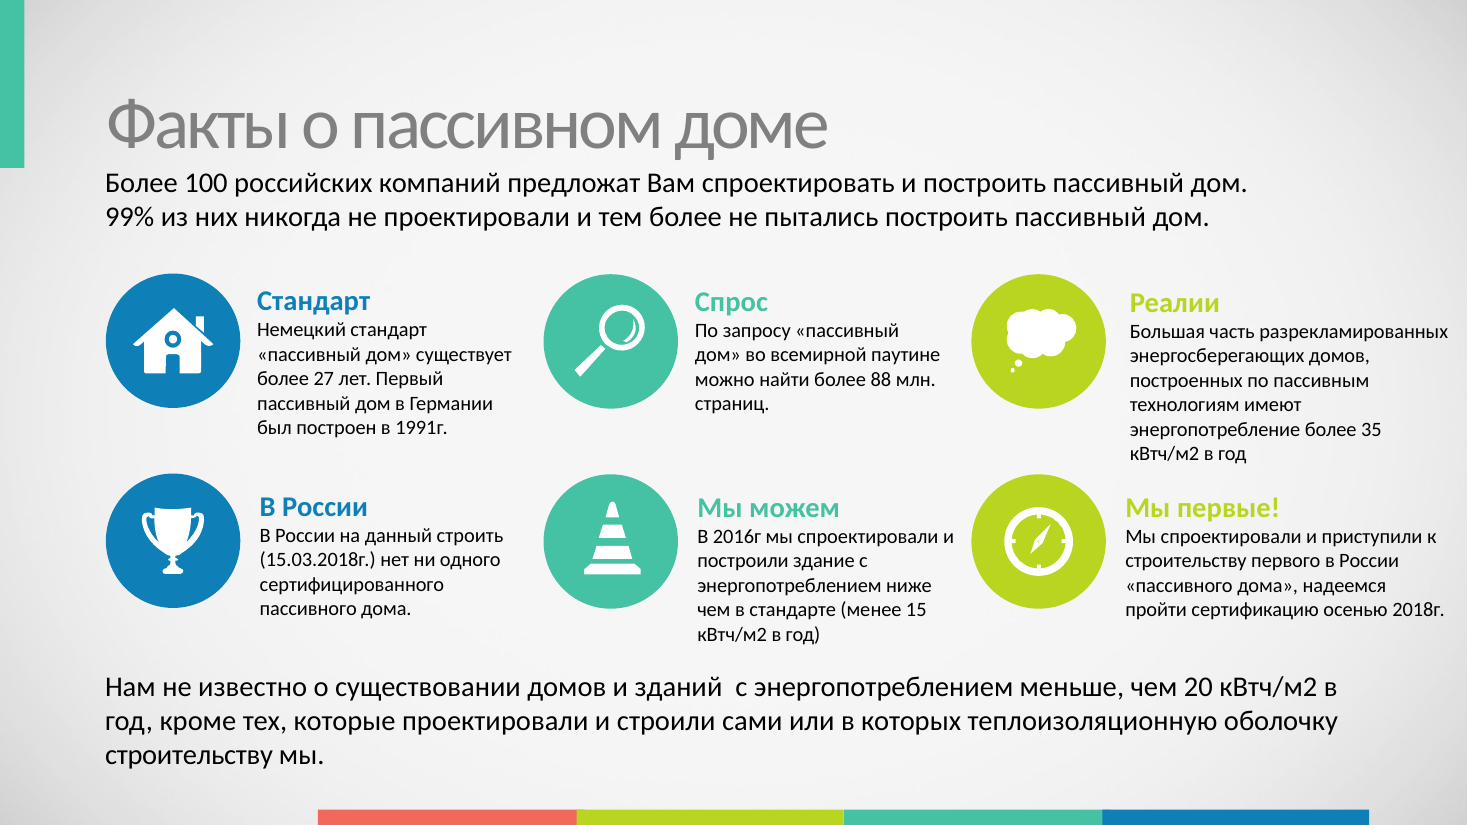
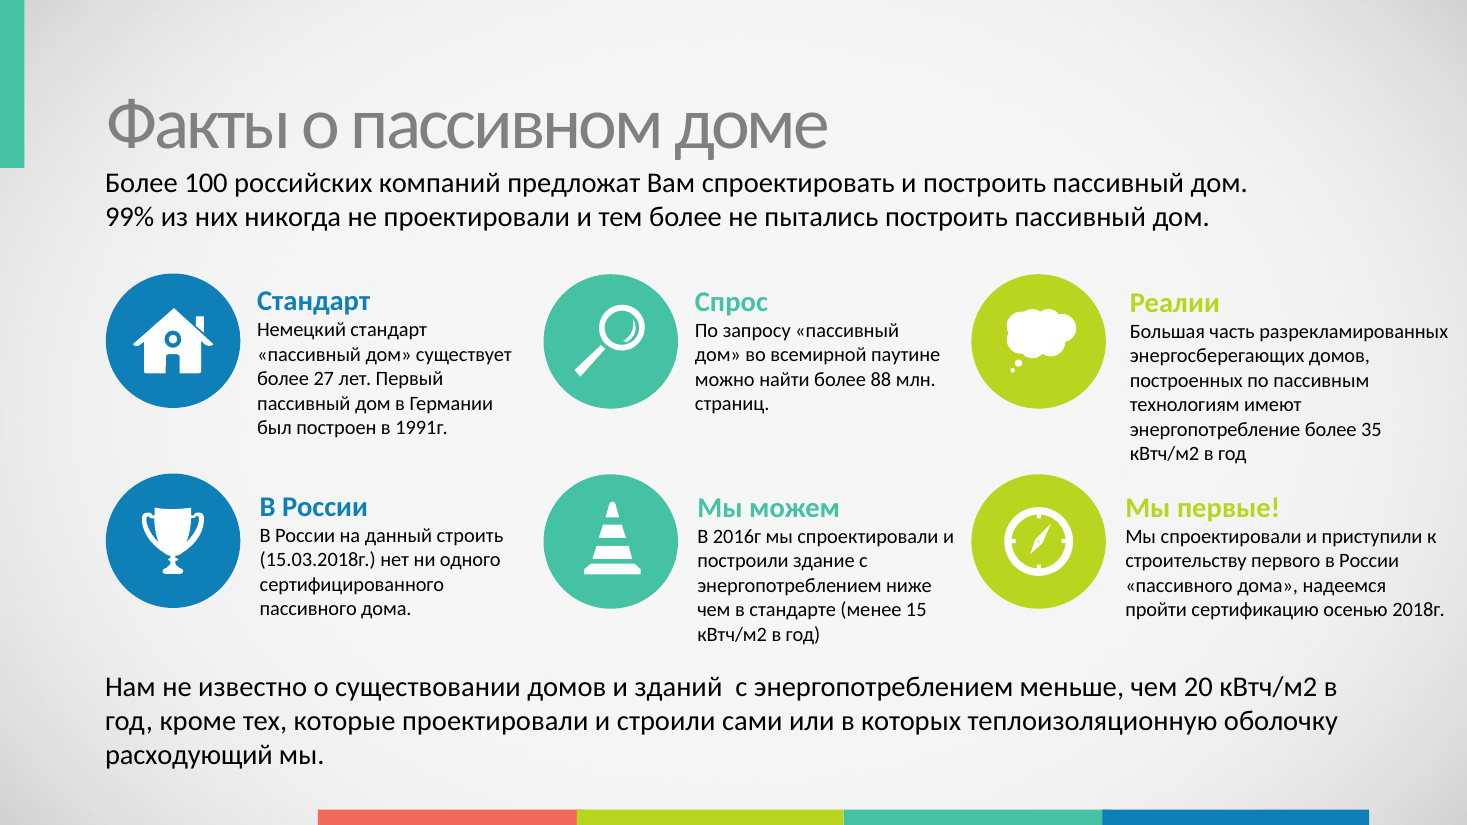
строительству at (189, 756): строительству -> расходующий
